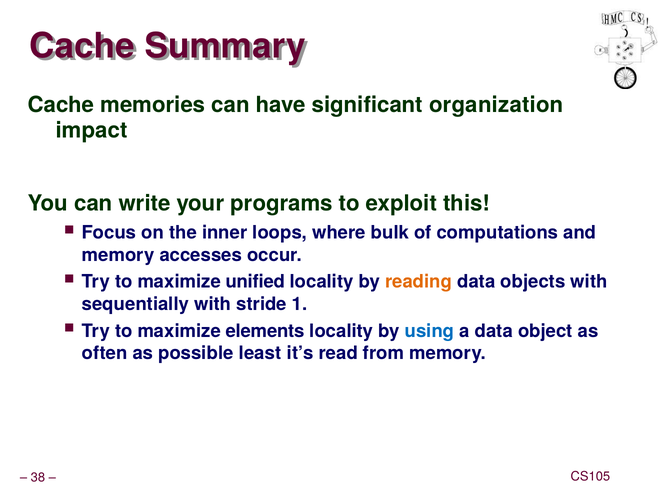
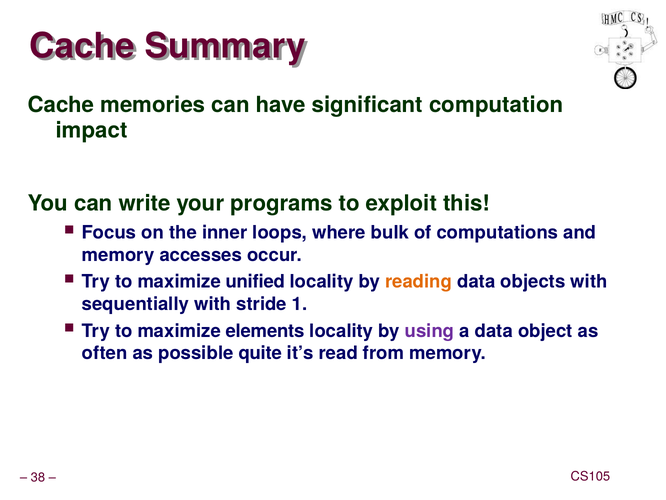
organization: organization -> computation
using colour: blue -> purple
least: least -> quite
